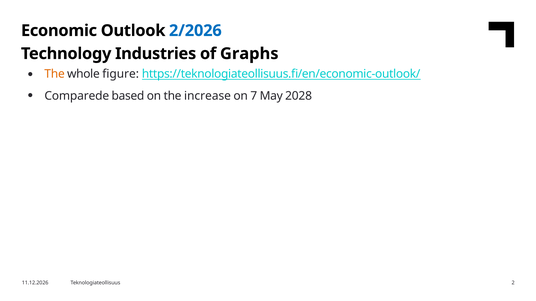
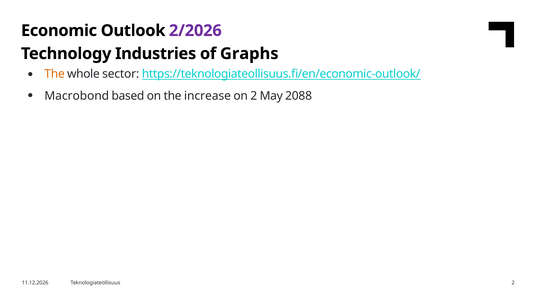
2/2026 colour: blue -> purple
figure: figure -> sector
Comparede: Comparede -> Macrobond
on 7: 7 -> 2
2028: 2028 -> 2088
